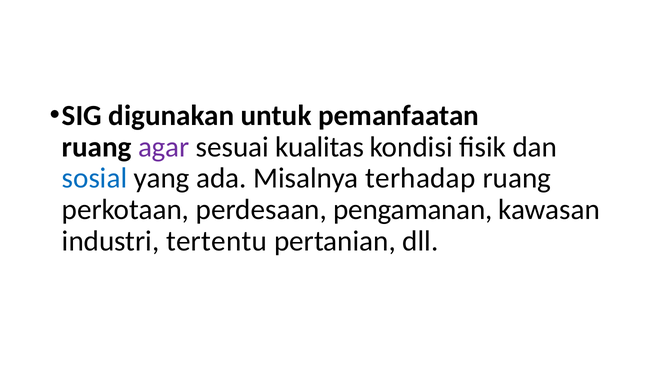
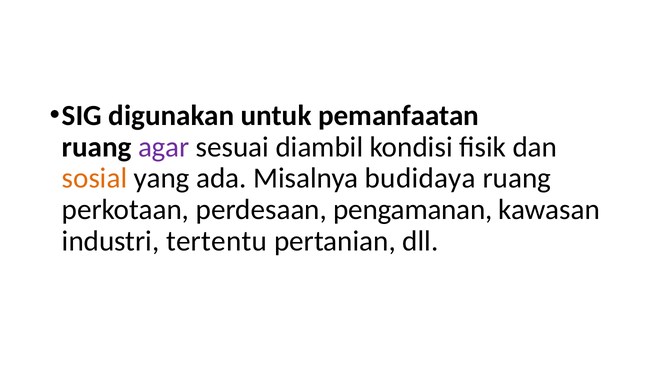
kualitas: kualitas -> diambil
sosial colour: blue -> orange
terhadap: terhadap -> budidaya
